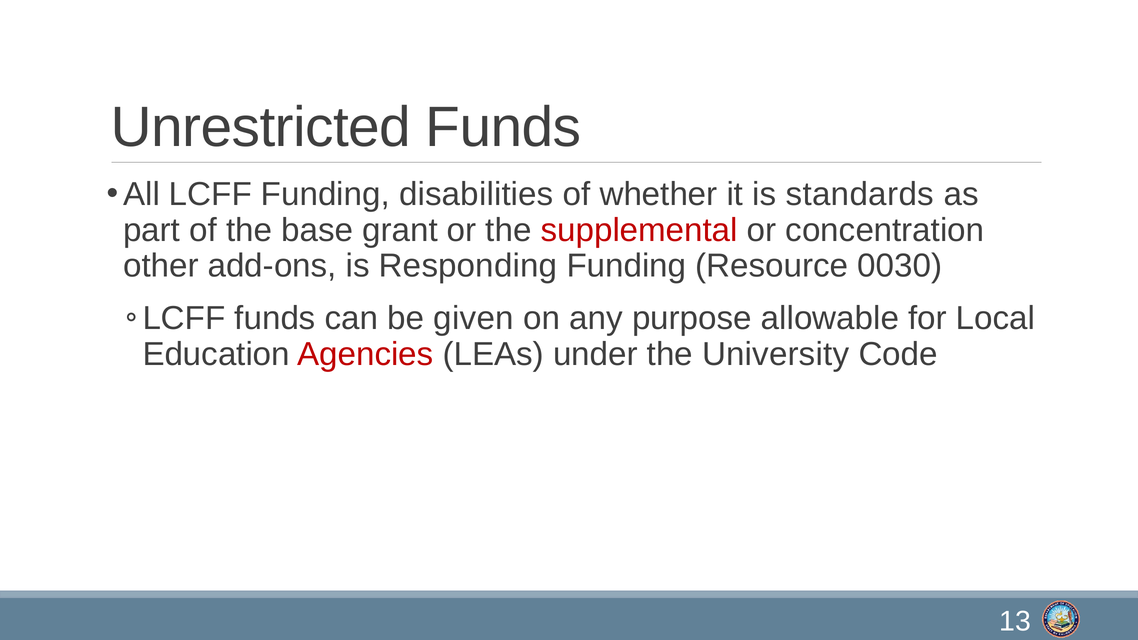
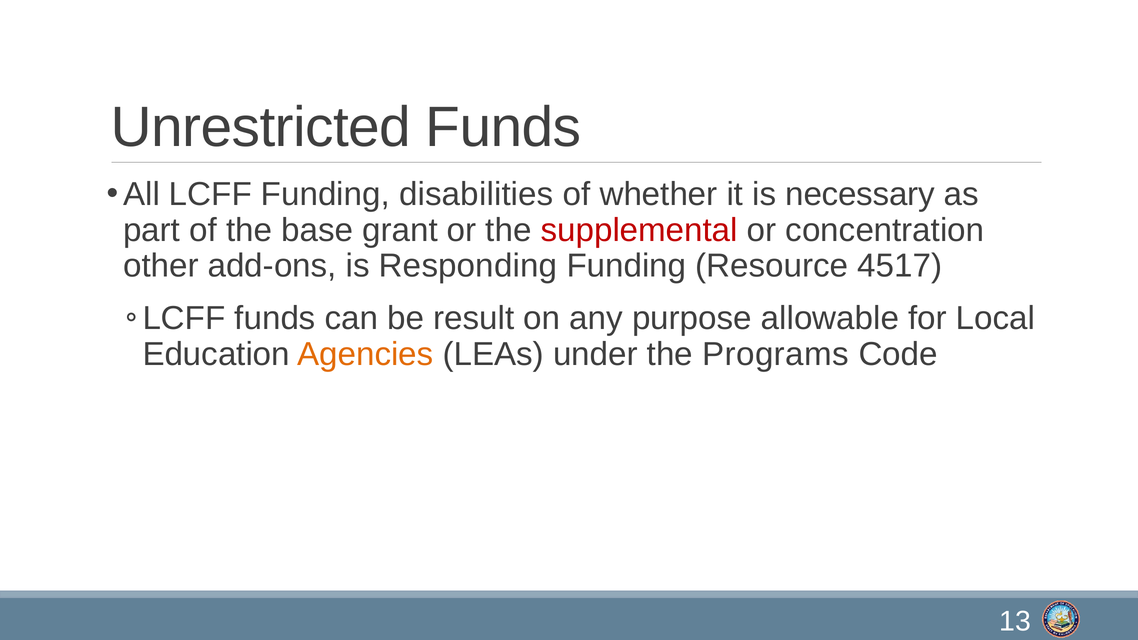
standards: standards -> necessary
0030: 0030 -> 4517
given: given -> result
Agencies colour: red -> orange
University: University -> Programs
